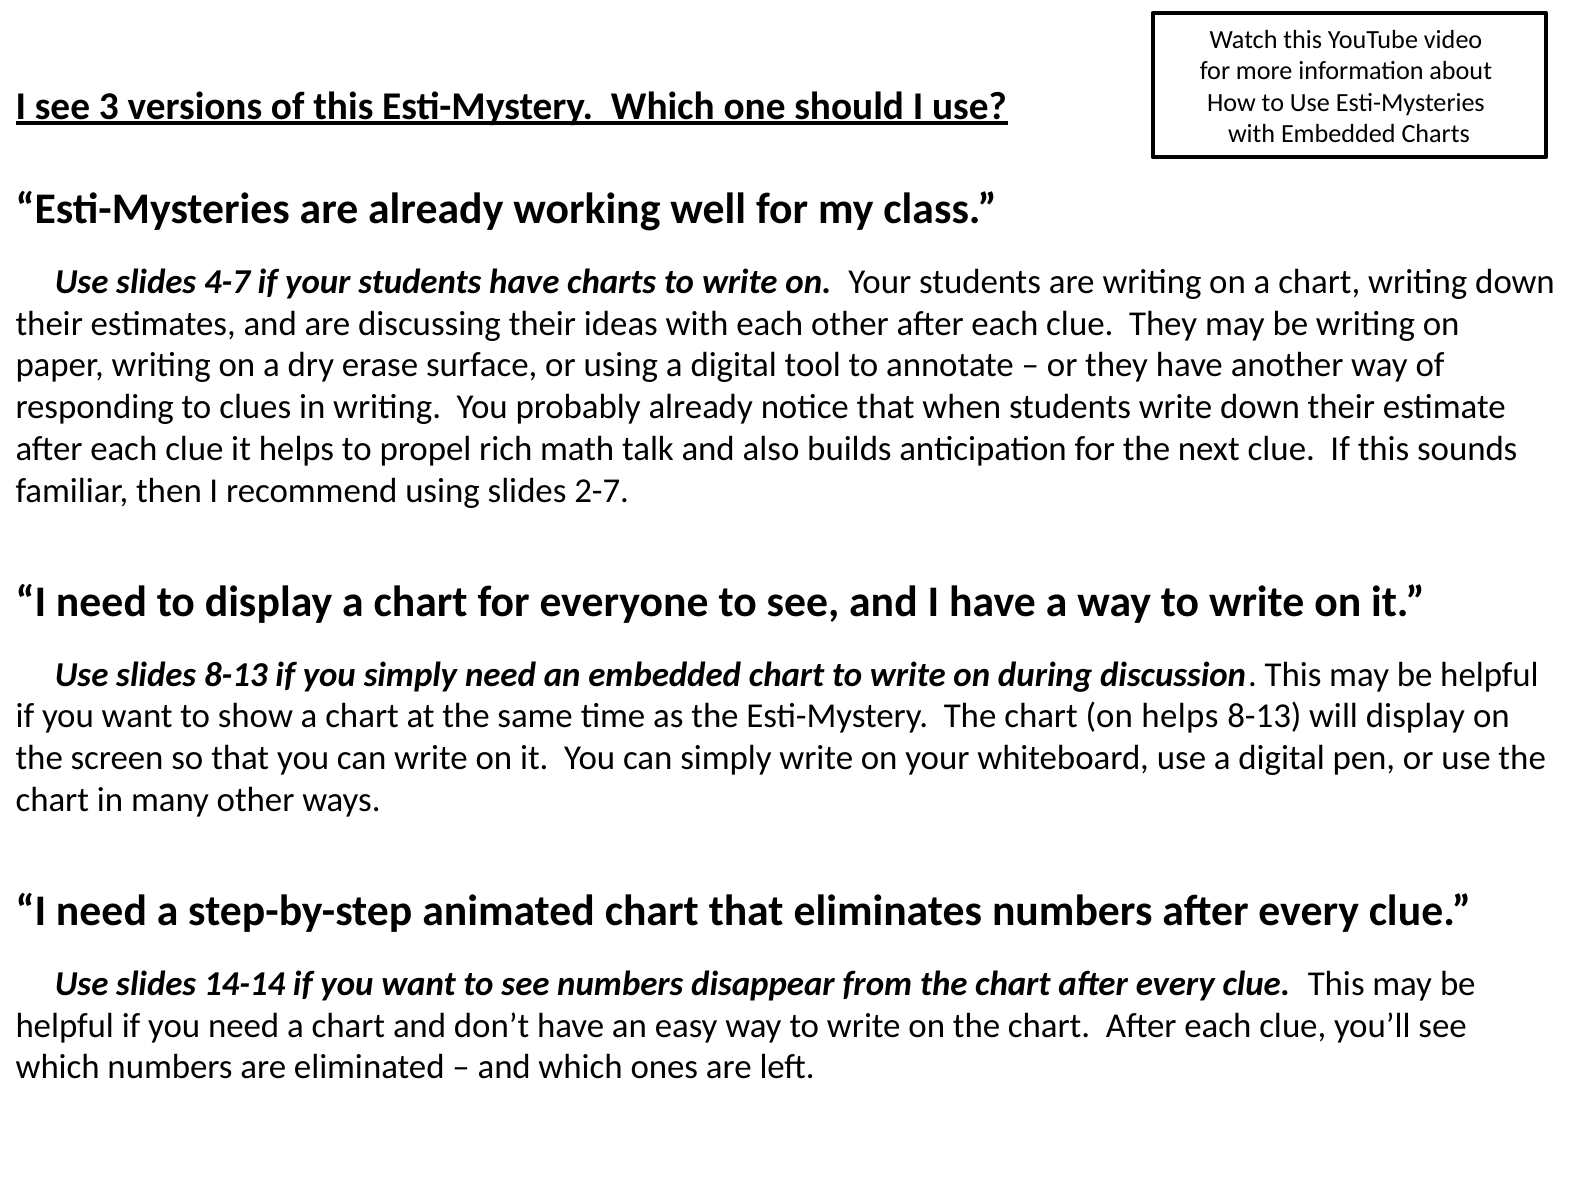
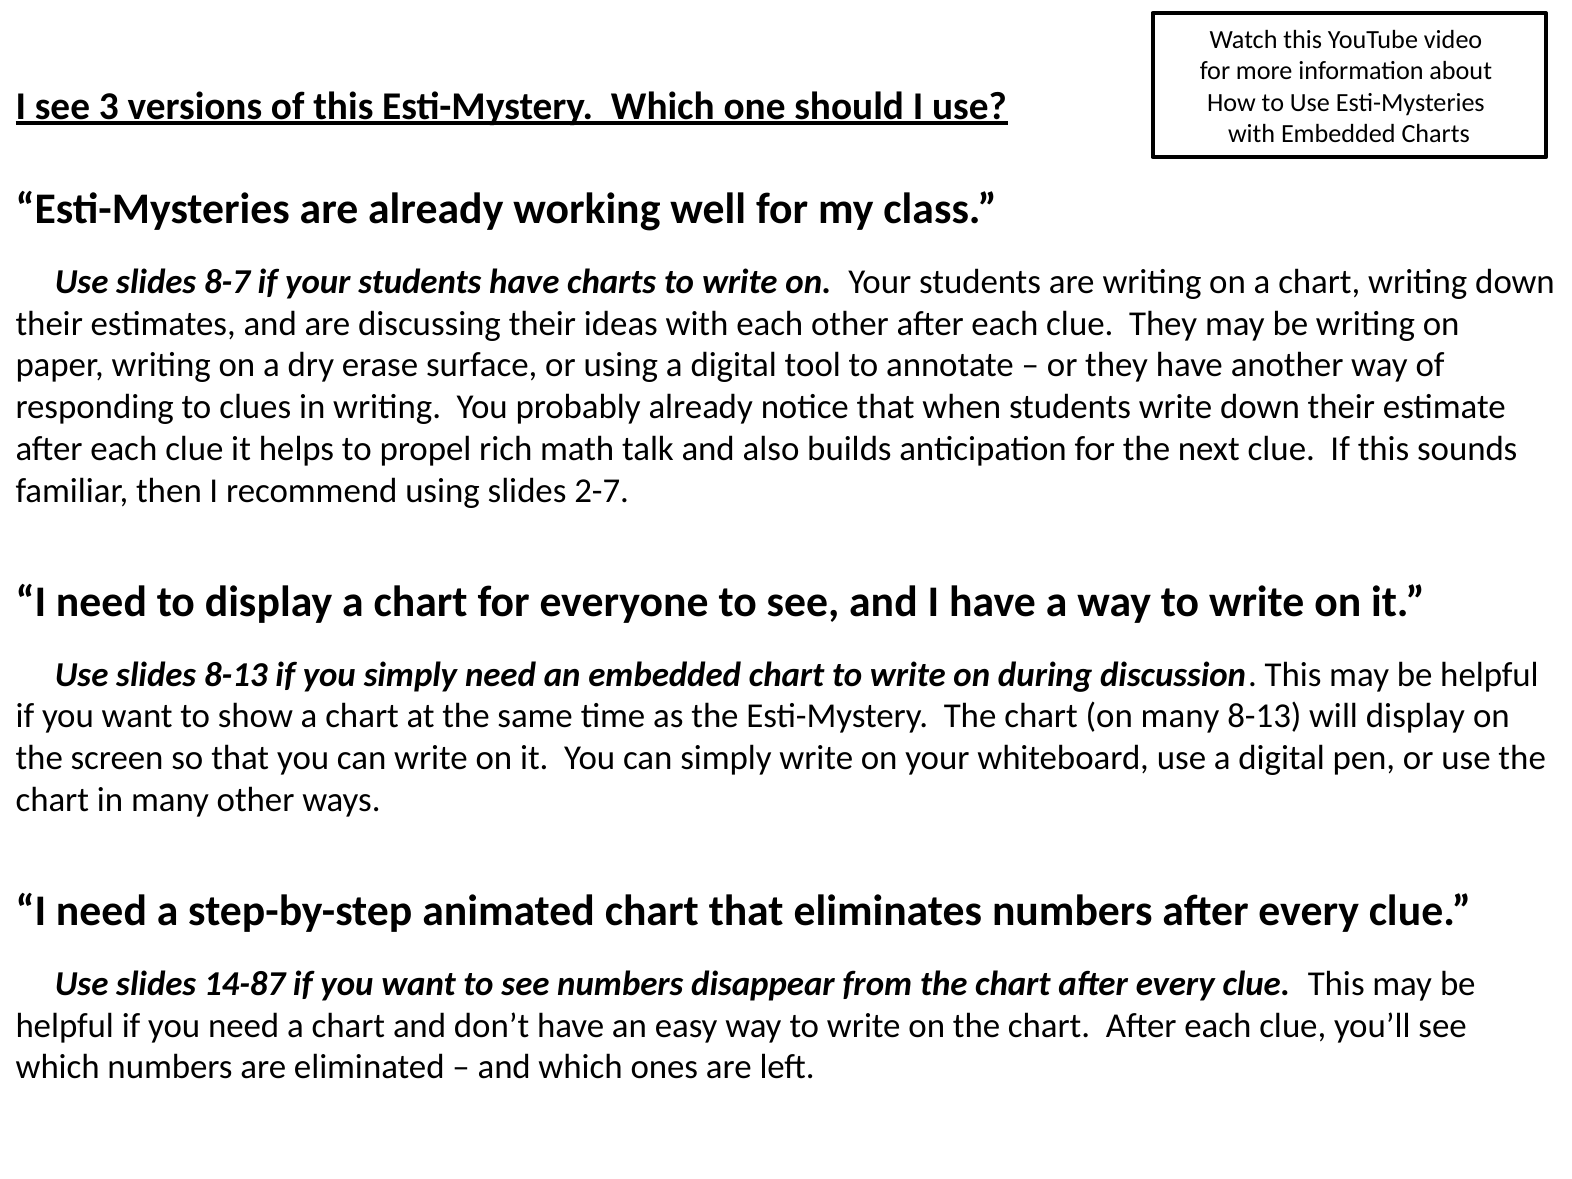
4-7: 4-7 -> 8-7
on helps: helps -> many
14-14: 14-14 -> 14-87
